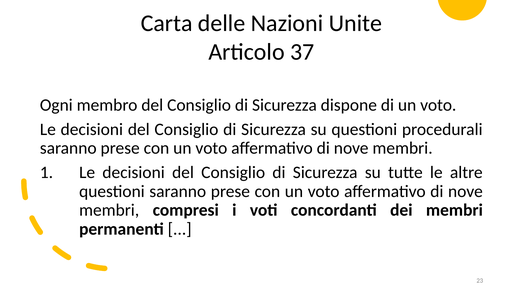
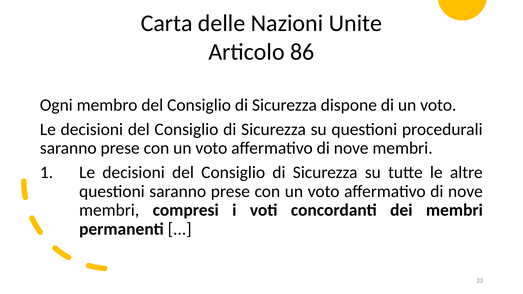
37: 37 -> 86
